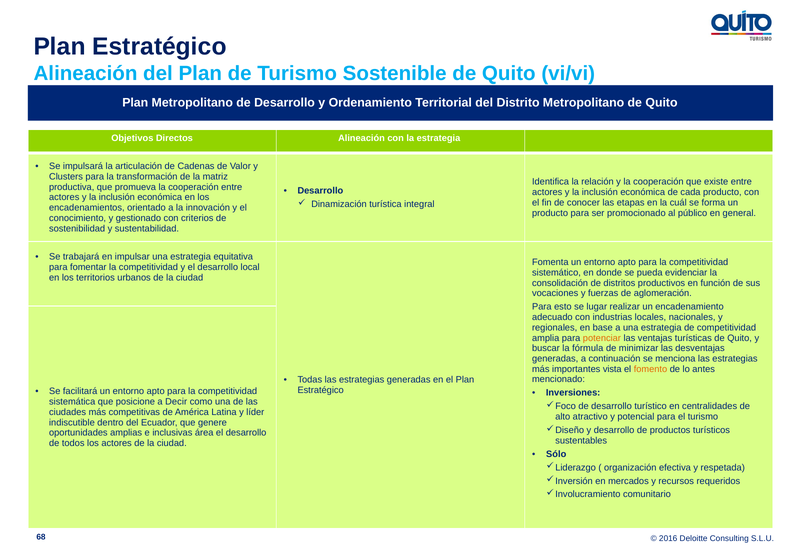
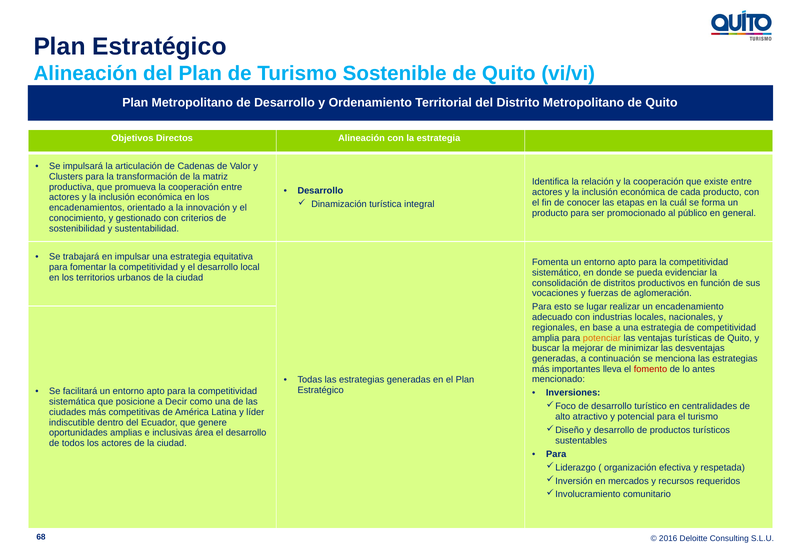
fórmula: fórmula -> mejorar
vista: vista -> lleva
fomento colour: orange -> red
Sólo at (556, 454): Sólo -> Para
